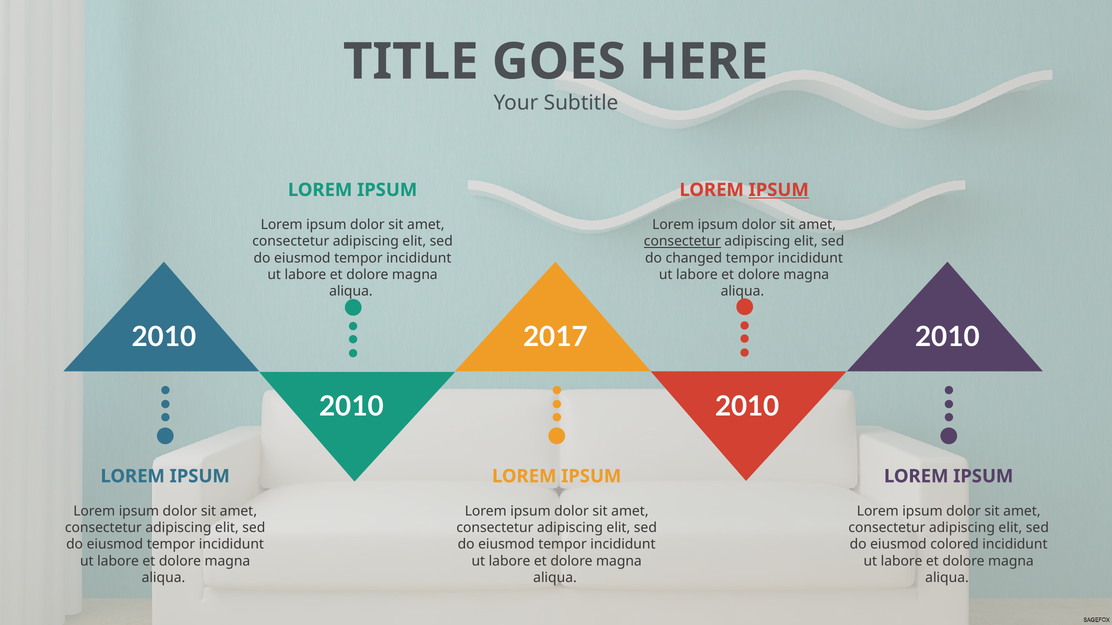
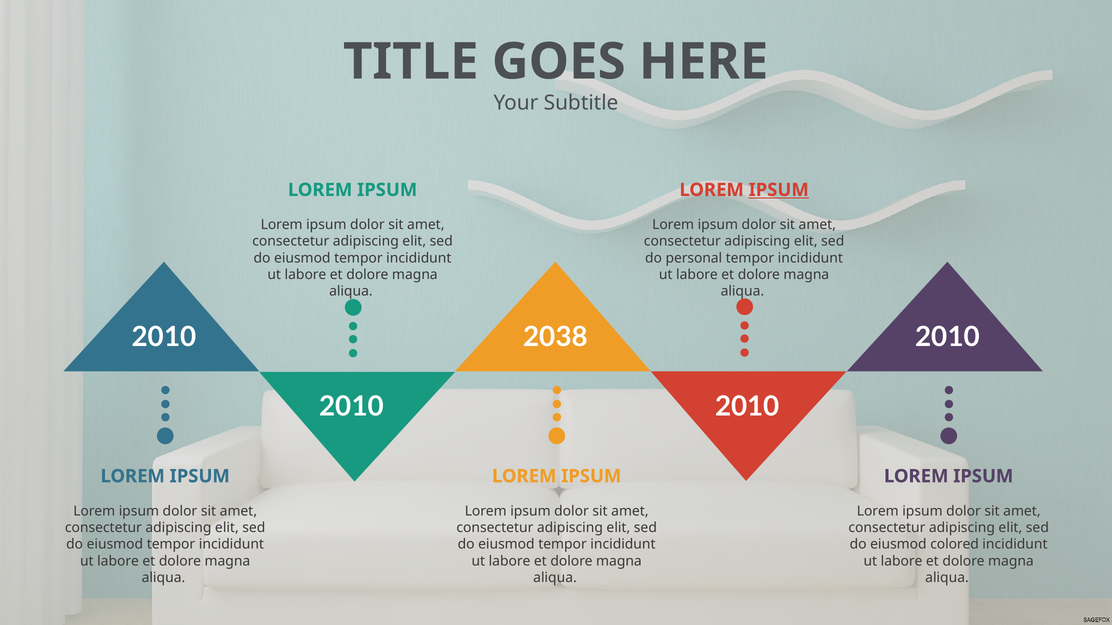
consectetur at (682, 242) underline: present -> none
changed: changed -> personal
2017: 2017 -> 2038
